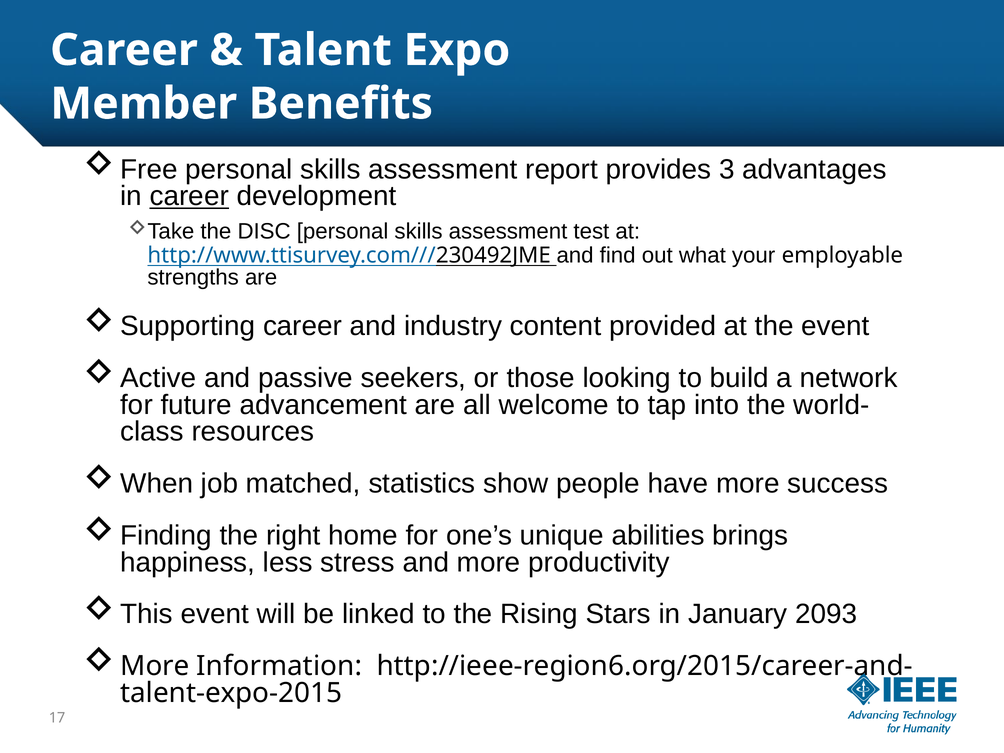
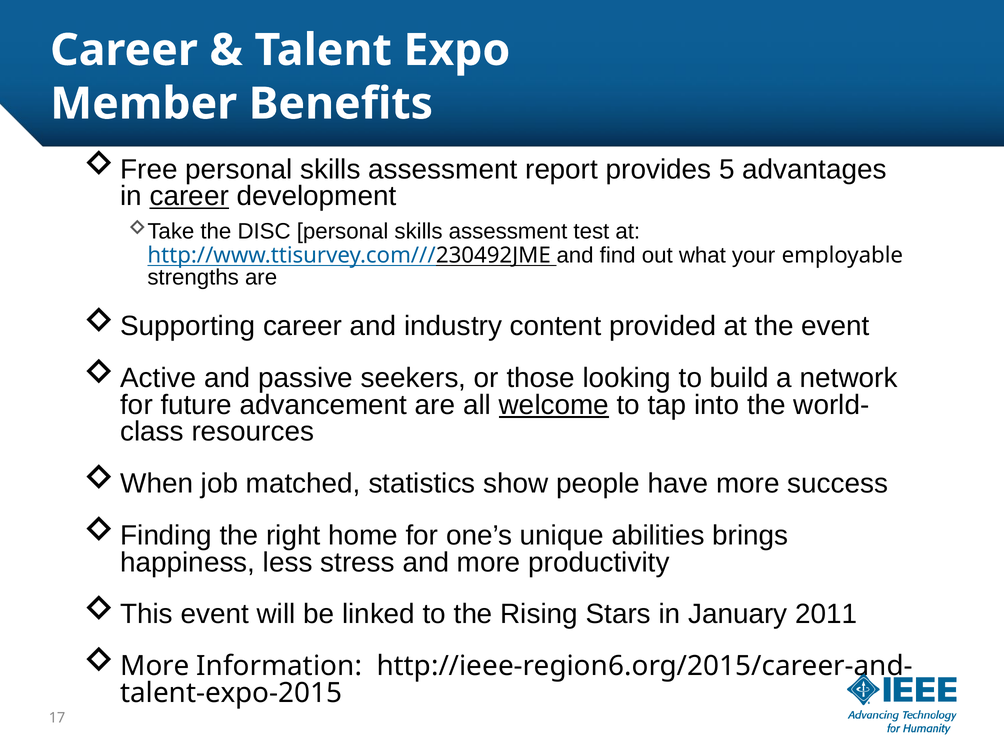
3: 3 -> 5
welcome underline: none -> present
2093: 2093 -> 2011
